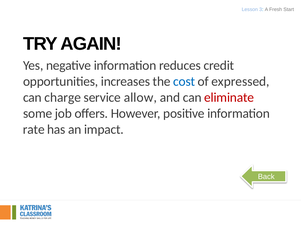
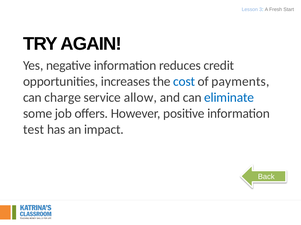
expressed: expressed -> payments
eliminate colour: red -> blue
rate: rate -> test
